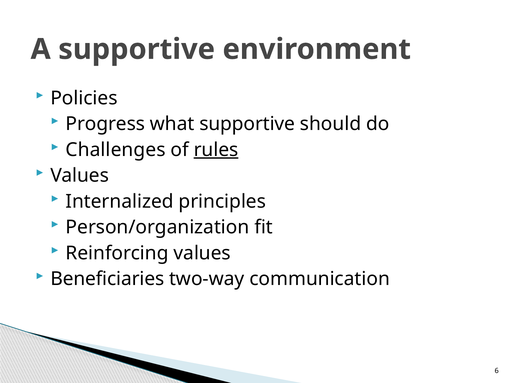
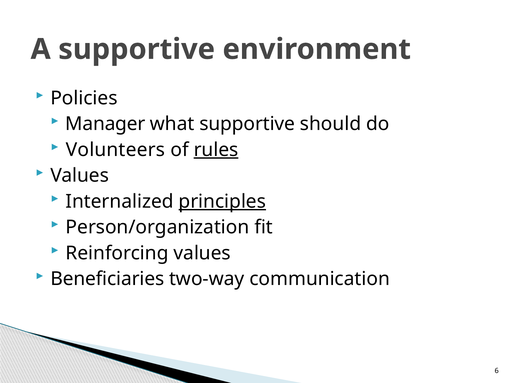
Progress: Progress -> Manager
Challenges: Challenges -> Volunteers
principles underline: none -> present
